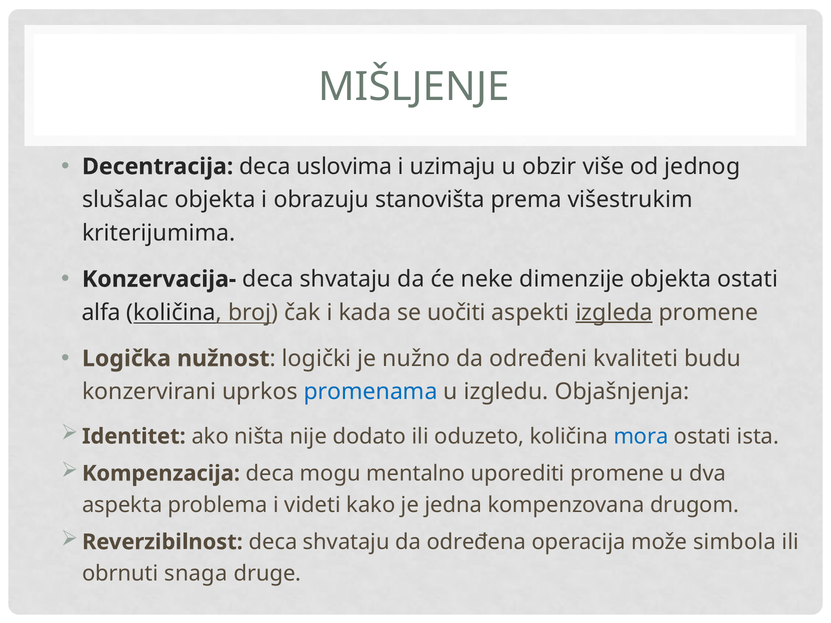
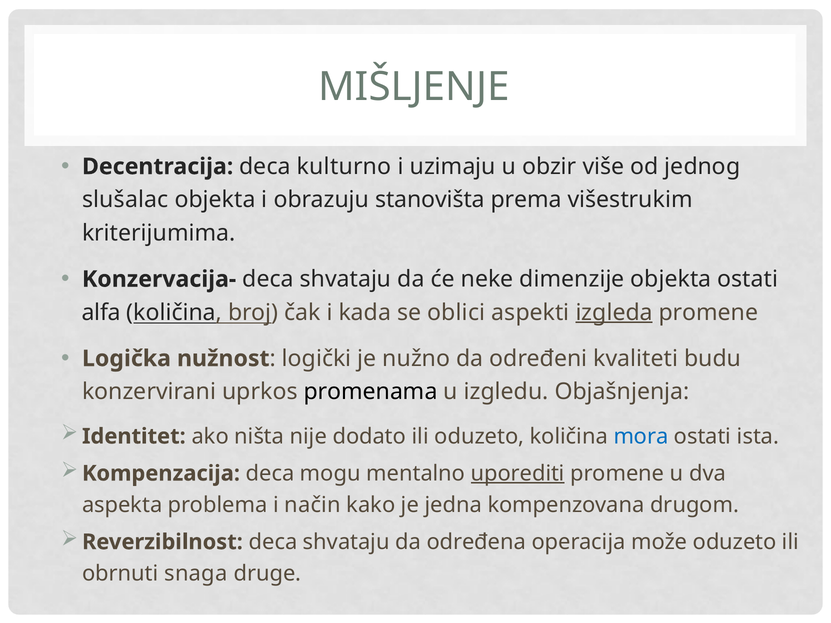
uslovima: uslovima -> kulturno
uočiti: uočiti -> oblici
promenama colour: blue -> black
uporediti underline: none -> present
videti: videti -> način
može simbola: simbola -> oduzeto
